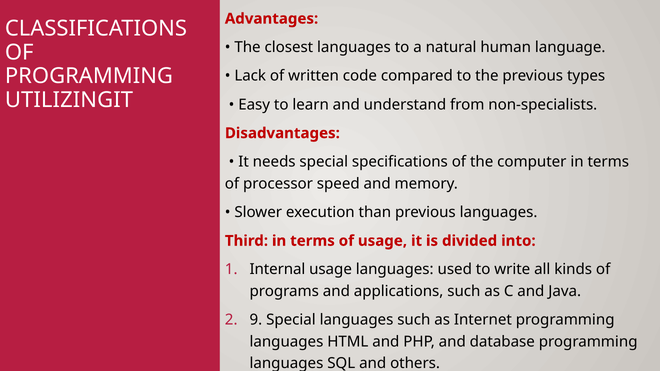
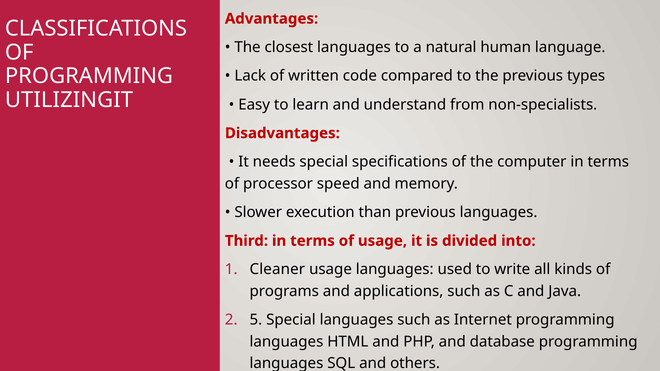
Internal: Internal -> Cleaner
9: 9 -> 5
